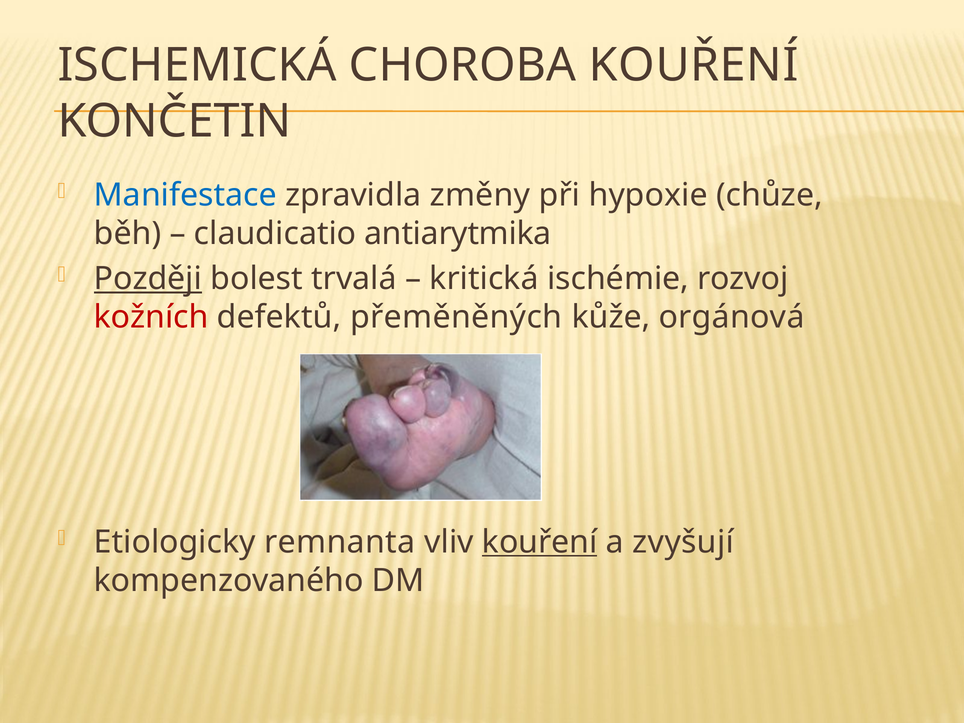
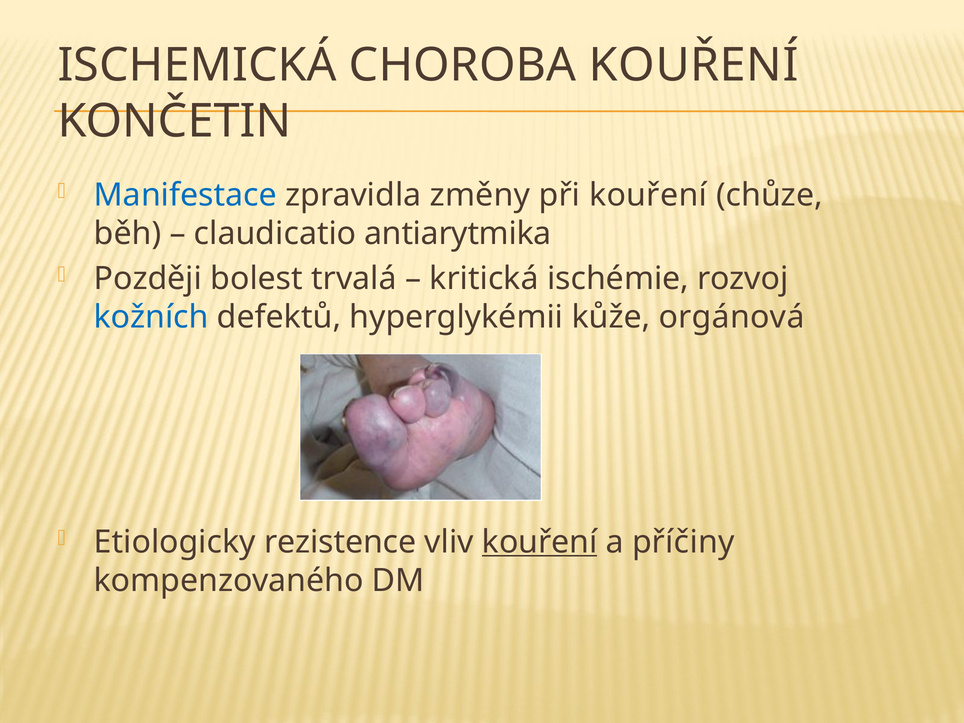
při hypoxie: hypoxie -> kouření
Později underline: present -> none
kožních colour: red -> blue
přeměněných: přeměněných -> hyperglykémii
remnanta: remnanta -> rezistence
zvyšují: zvyšují -> příčiny
